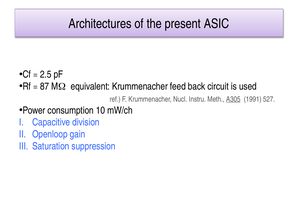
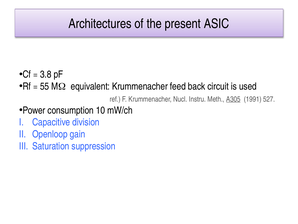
2.5: 2.5 -> 3.8
87: 87 -> 55
